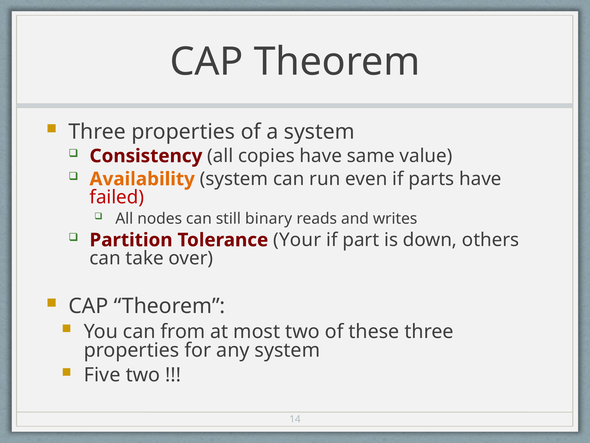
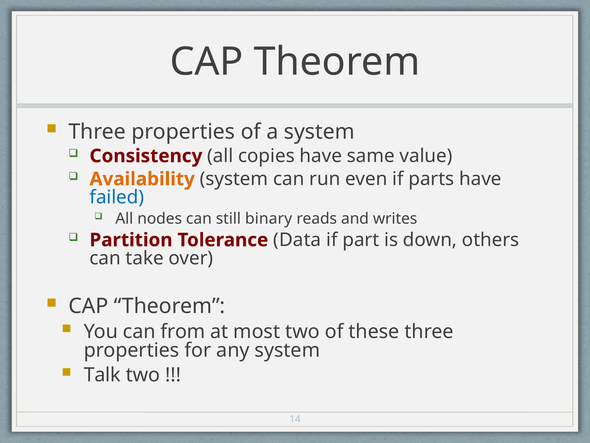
failed colour: red -> blue
Your: Your -> Data
Five: Five -> Talk
